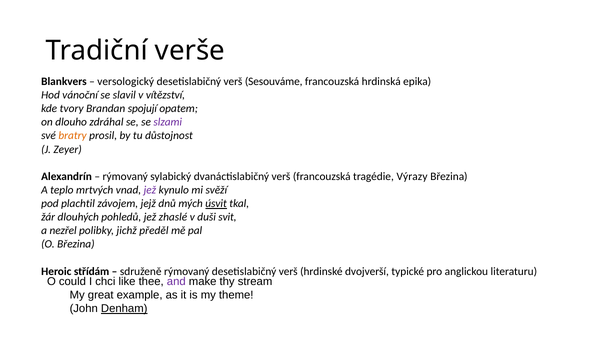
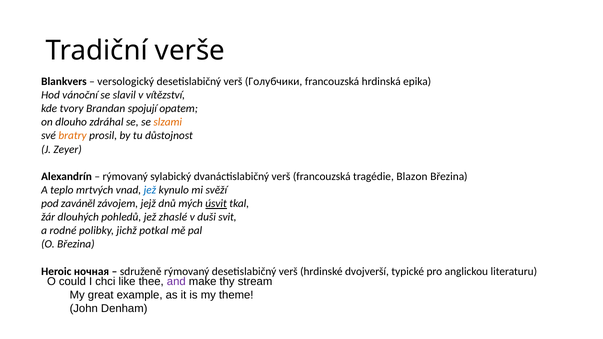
Sesouváme: Sesouváme -> Голубчики
slzami colour: purple -> orange
Výrazy: Výrazy -> Blazon
jež at (150, 190) colour: purple -> blue
plachtil: plachtil -> zaváněl
nezřel: nezřel -> rodné
předěl: předěl -> potkal
střídám: střídám -> ночная
Denham underline: present -> none
